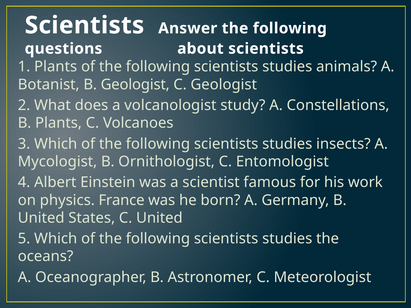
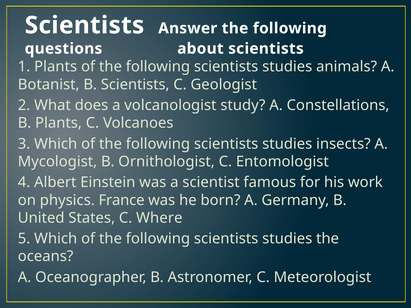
B Geologist: Geologist -> Scientists
C United: United -> Where
